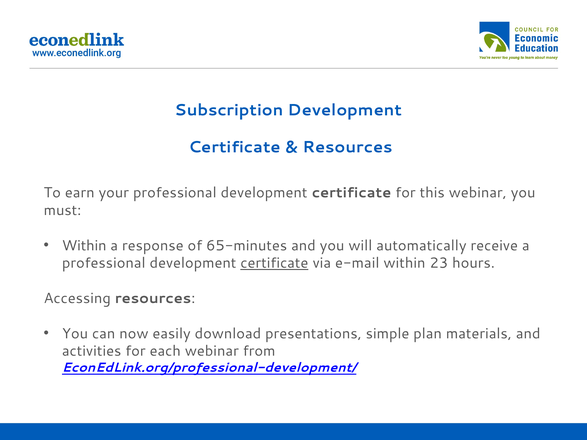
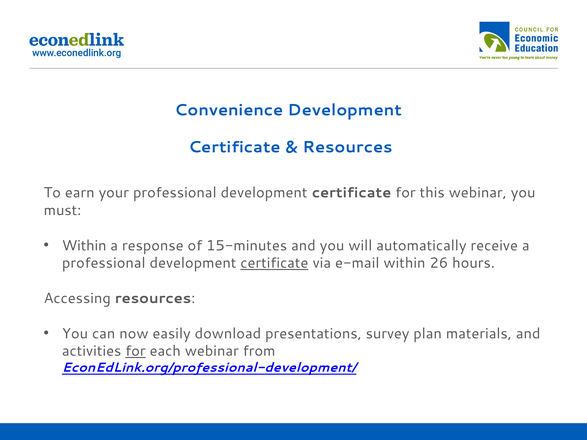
Subscription: Subscription -> Convenience
65-minutes: 65-minutes -> 15-minutes
23: 23 -> 26
simple: simple -> survey
for at (135, 351) underline: none -> present
